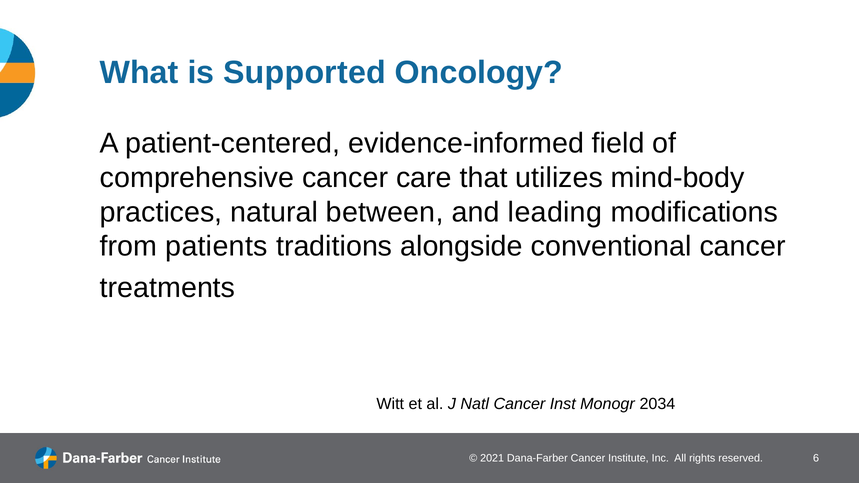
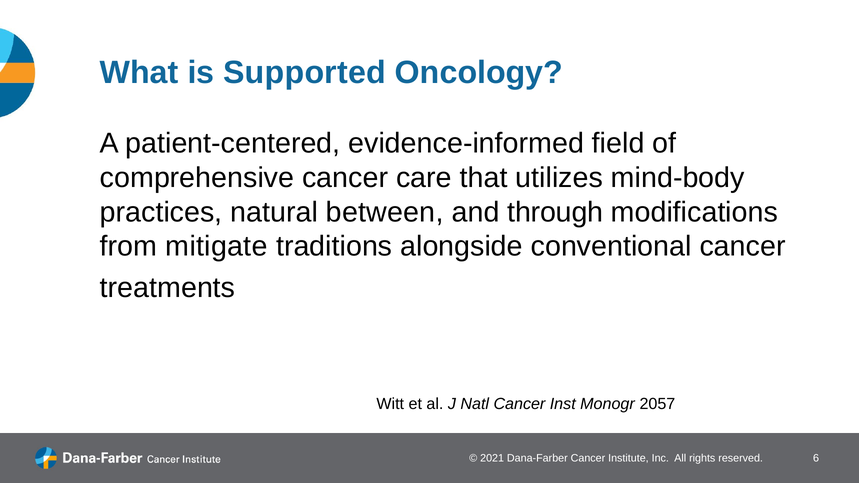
leading: leading -> through
patients: patients -> mitigate
2034: 2034 -> 2057
